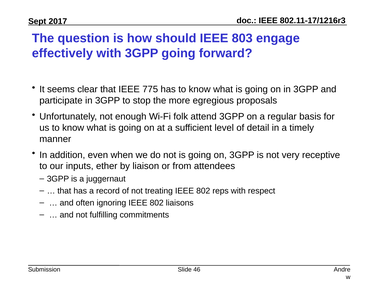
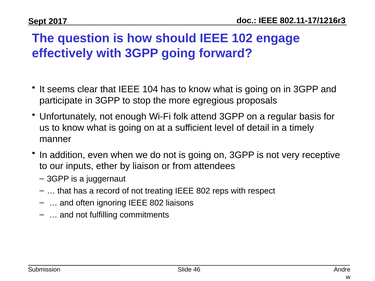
803: 803 -> 102
775: 775 -> 104
